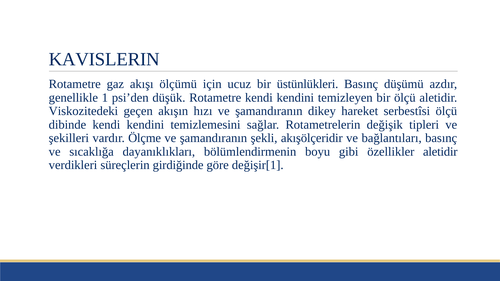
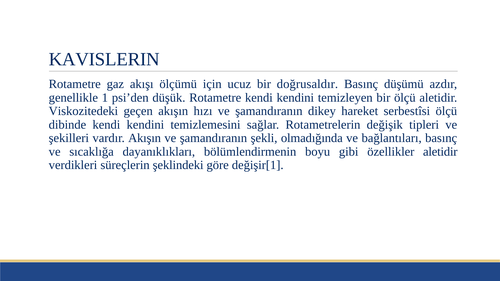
üstünlükleri: üstünlükleri -> doğrusaldır
vardır Ölçme: Ölçme -> Akışın
akışölçeridir: akışölçeridir -> olmadığında
girdiğinde: girdiğinde -> şeklindeki
